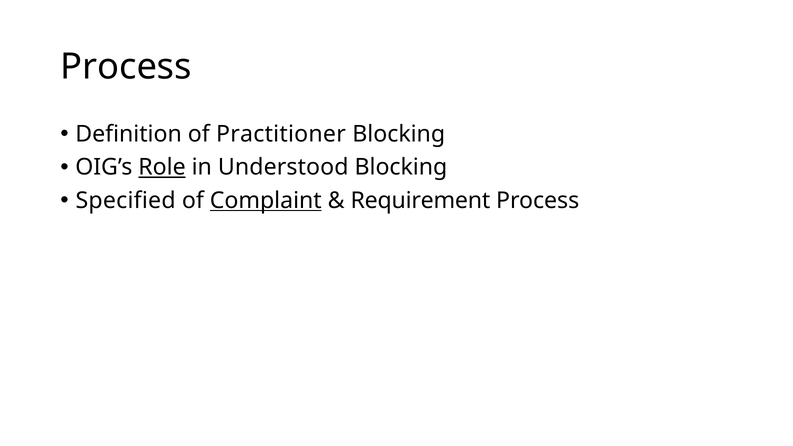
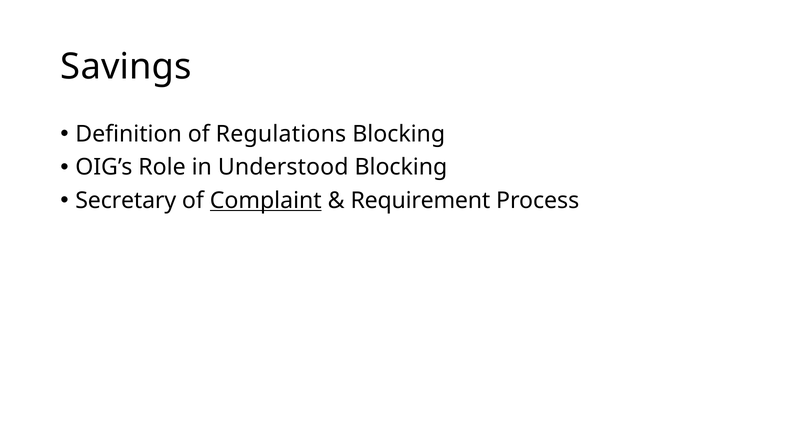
Process at (126, 67): Process -> Savings
Practitioner: Practitioner -> Regulations
Role underline: present -> none
Specified: Specified -> Secretary
